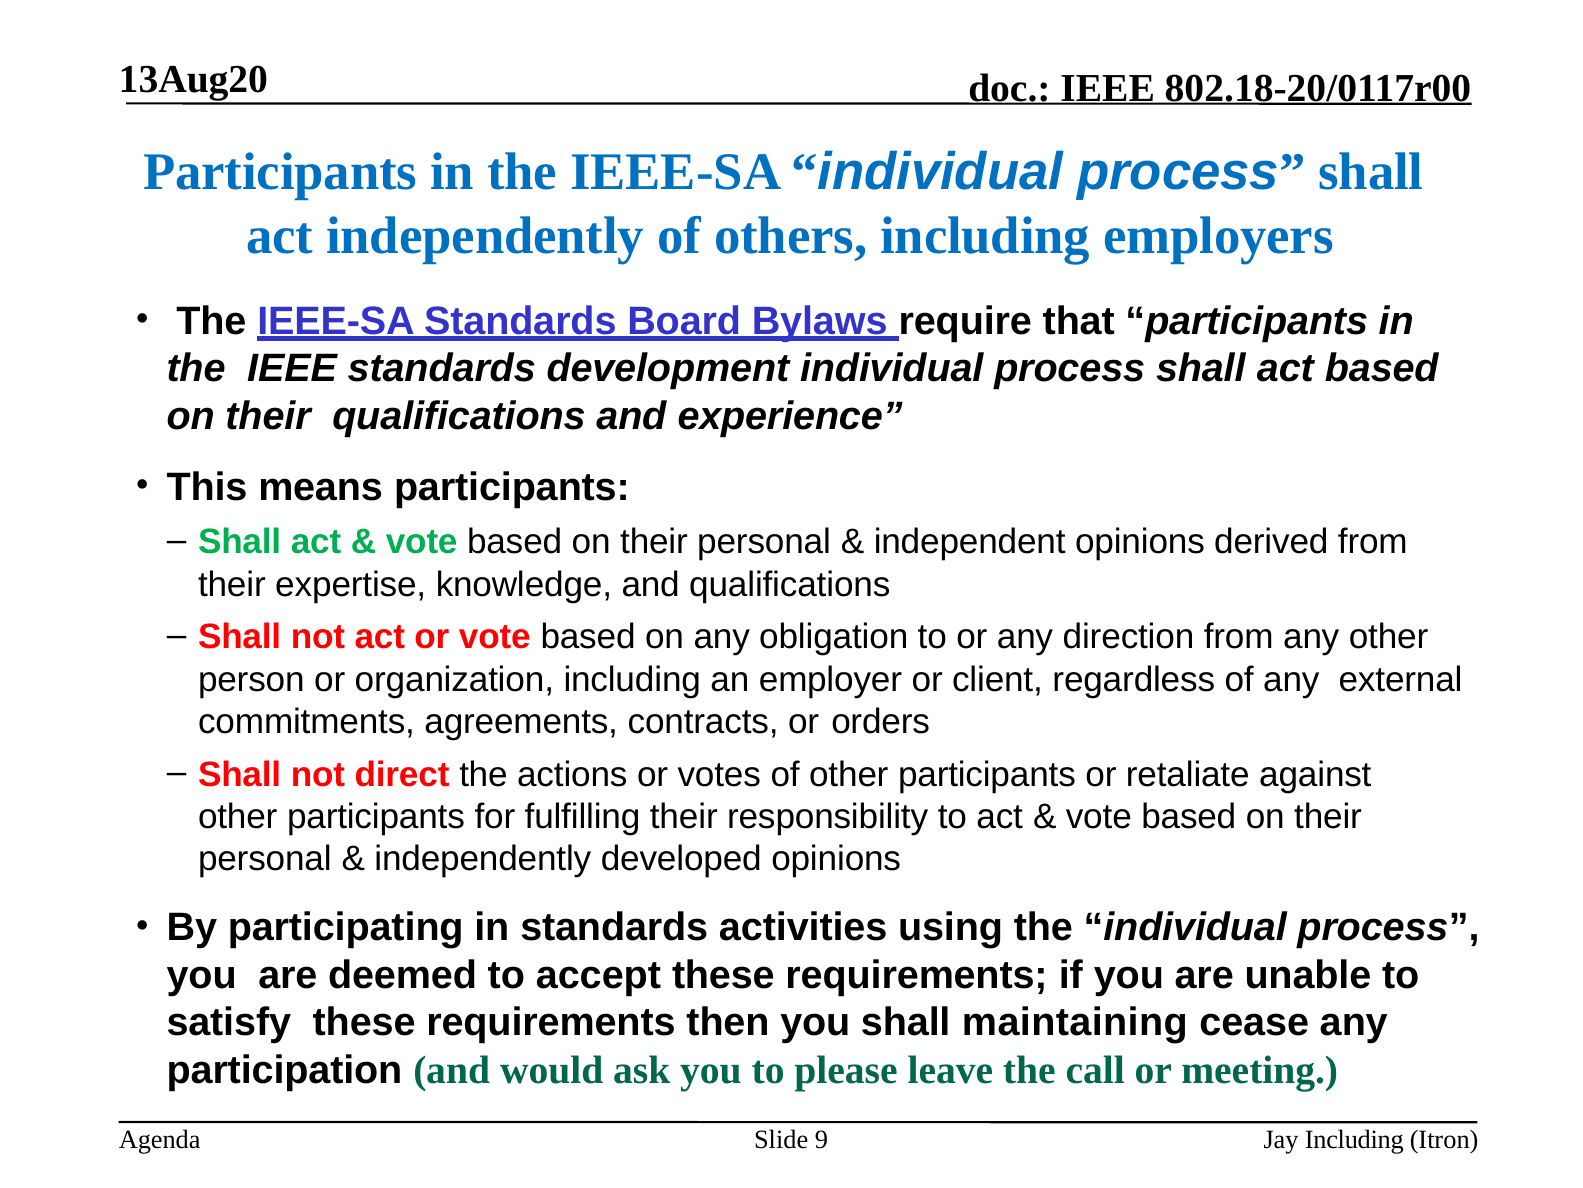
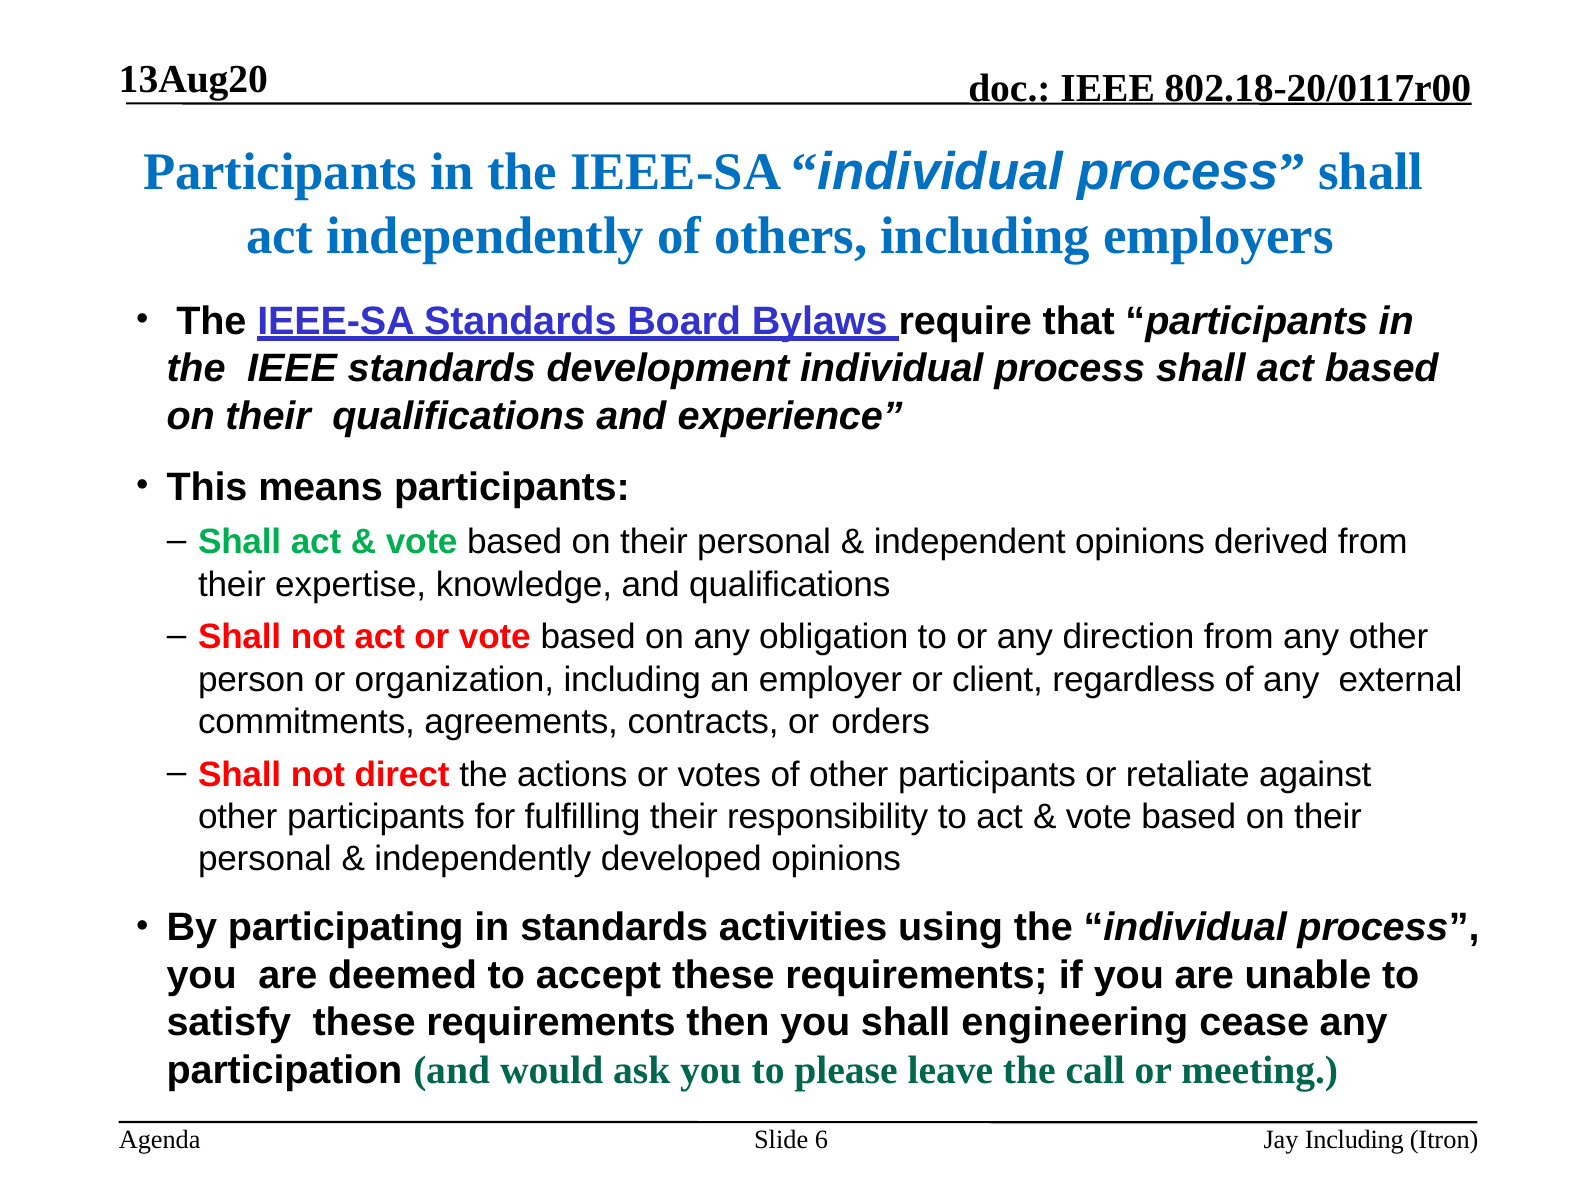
maintaining: maintaining -> engineering
9: 9 -> 6
